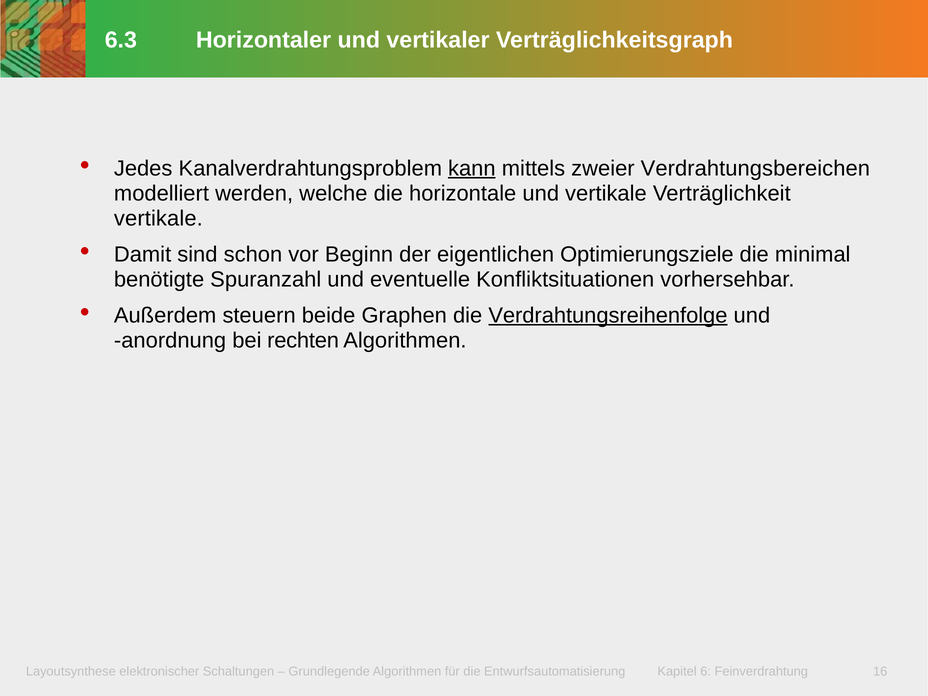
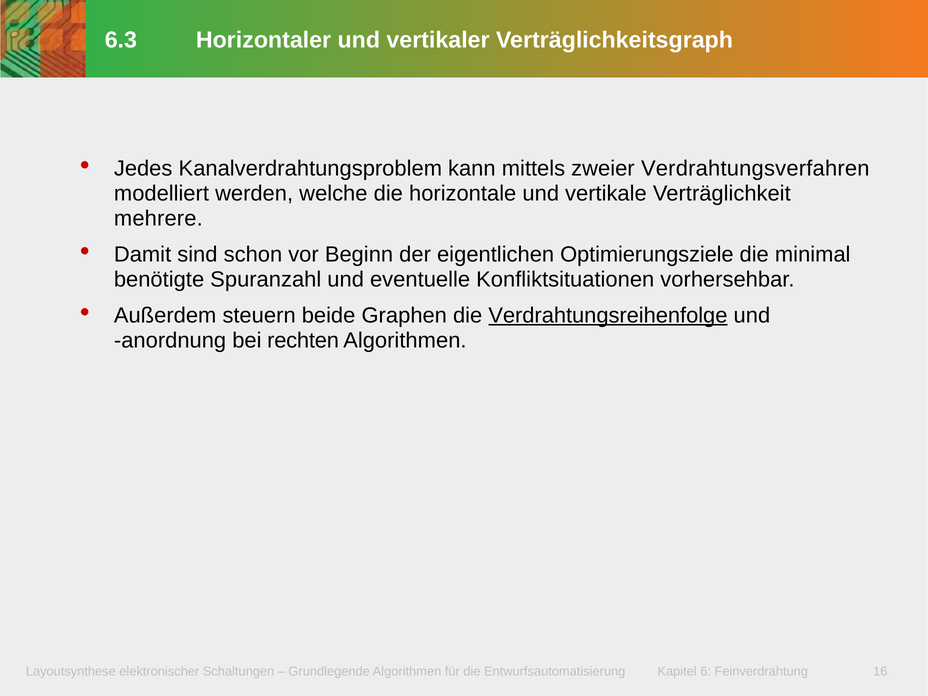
kann underline: present -> none
Verdrahtungsbereichen: Verdrahtungsbereichen -> Verdrahtungsverfahren
vertikale at (158, 218): vertikale -> mehrere
